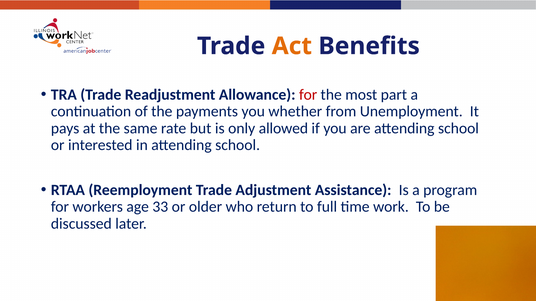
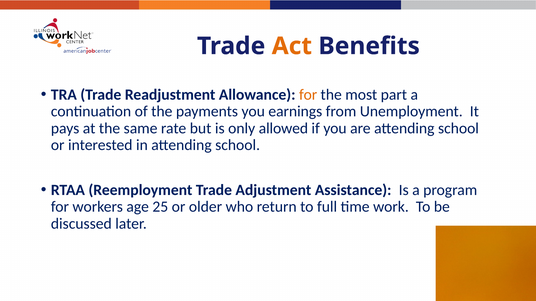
for at (308, 95) colour: red -> orange
whether: whether -> earnings
33: 33 -> 25
